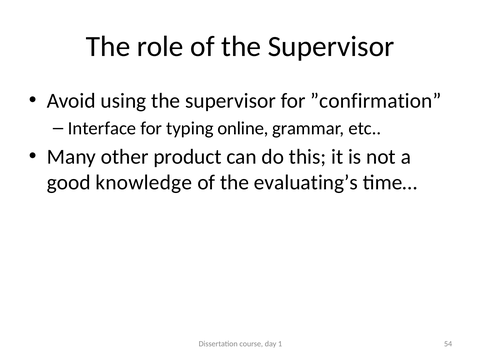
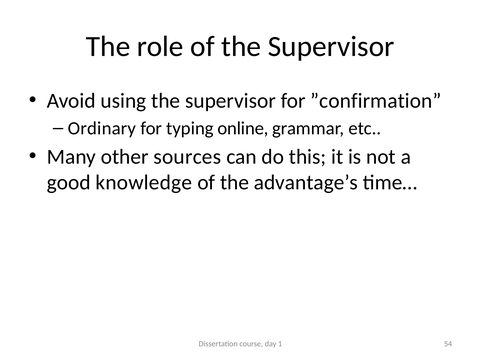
Interface: Interface -> Ordinary
product: product -> sources
evaluating’s: evaluating’s -> advantage’s
